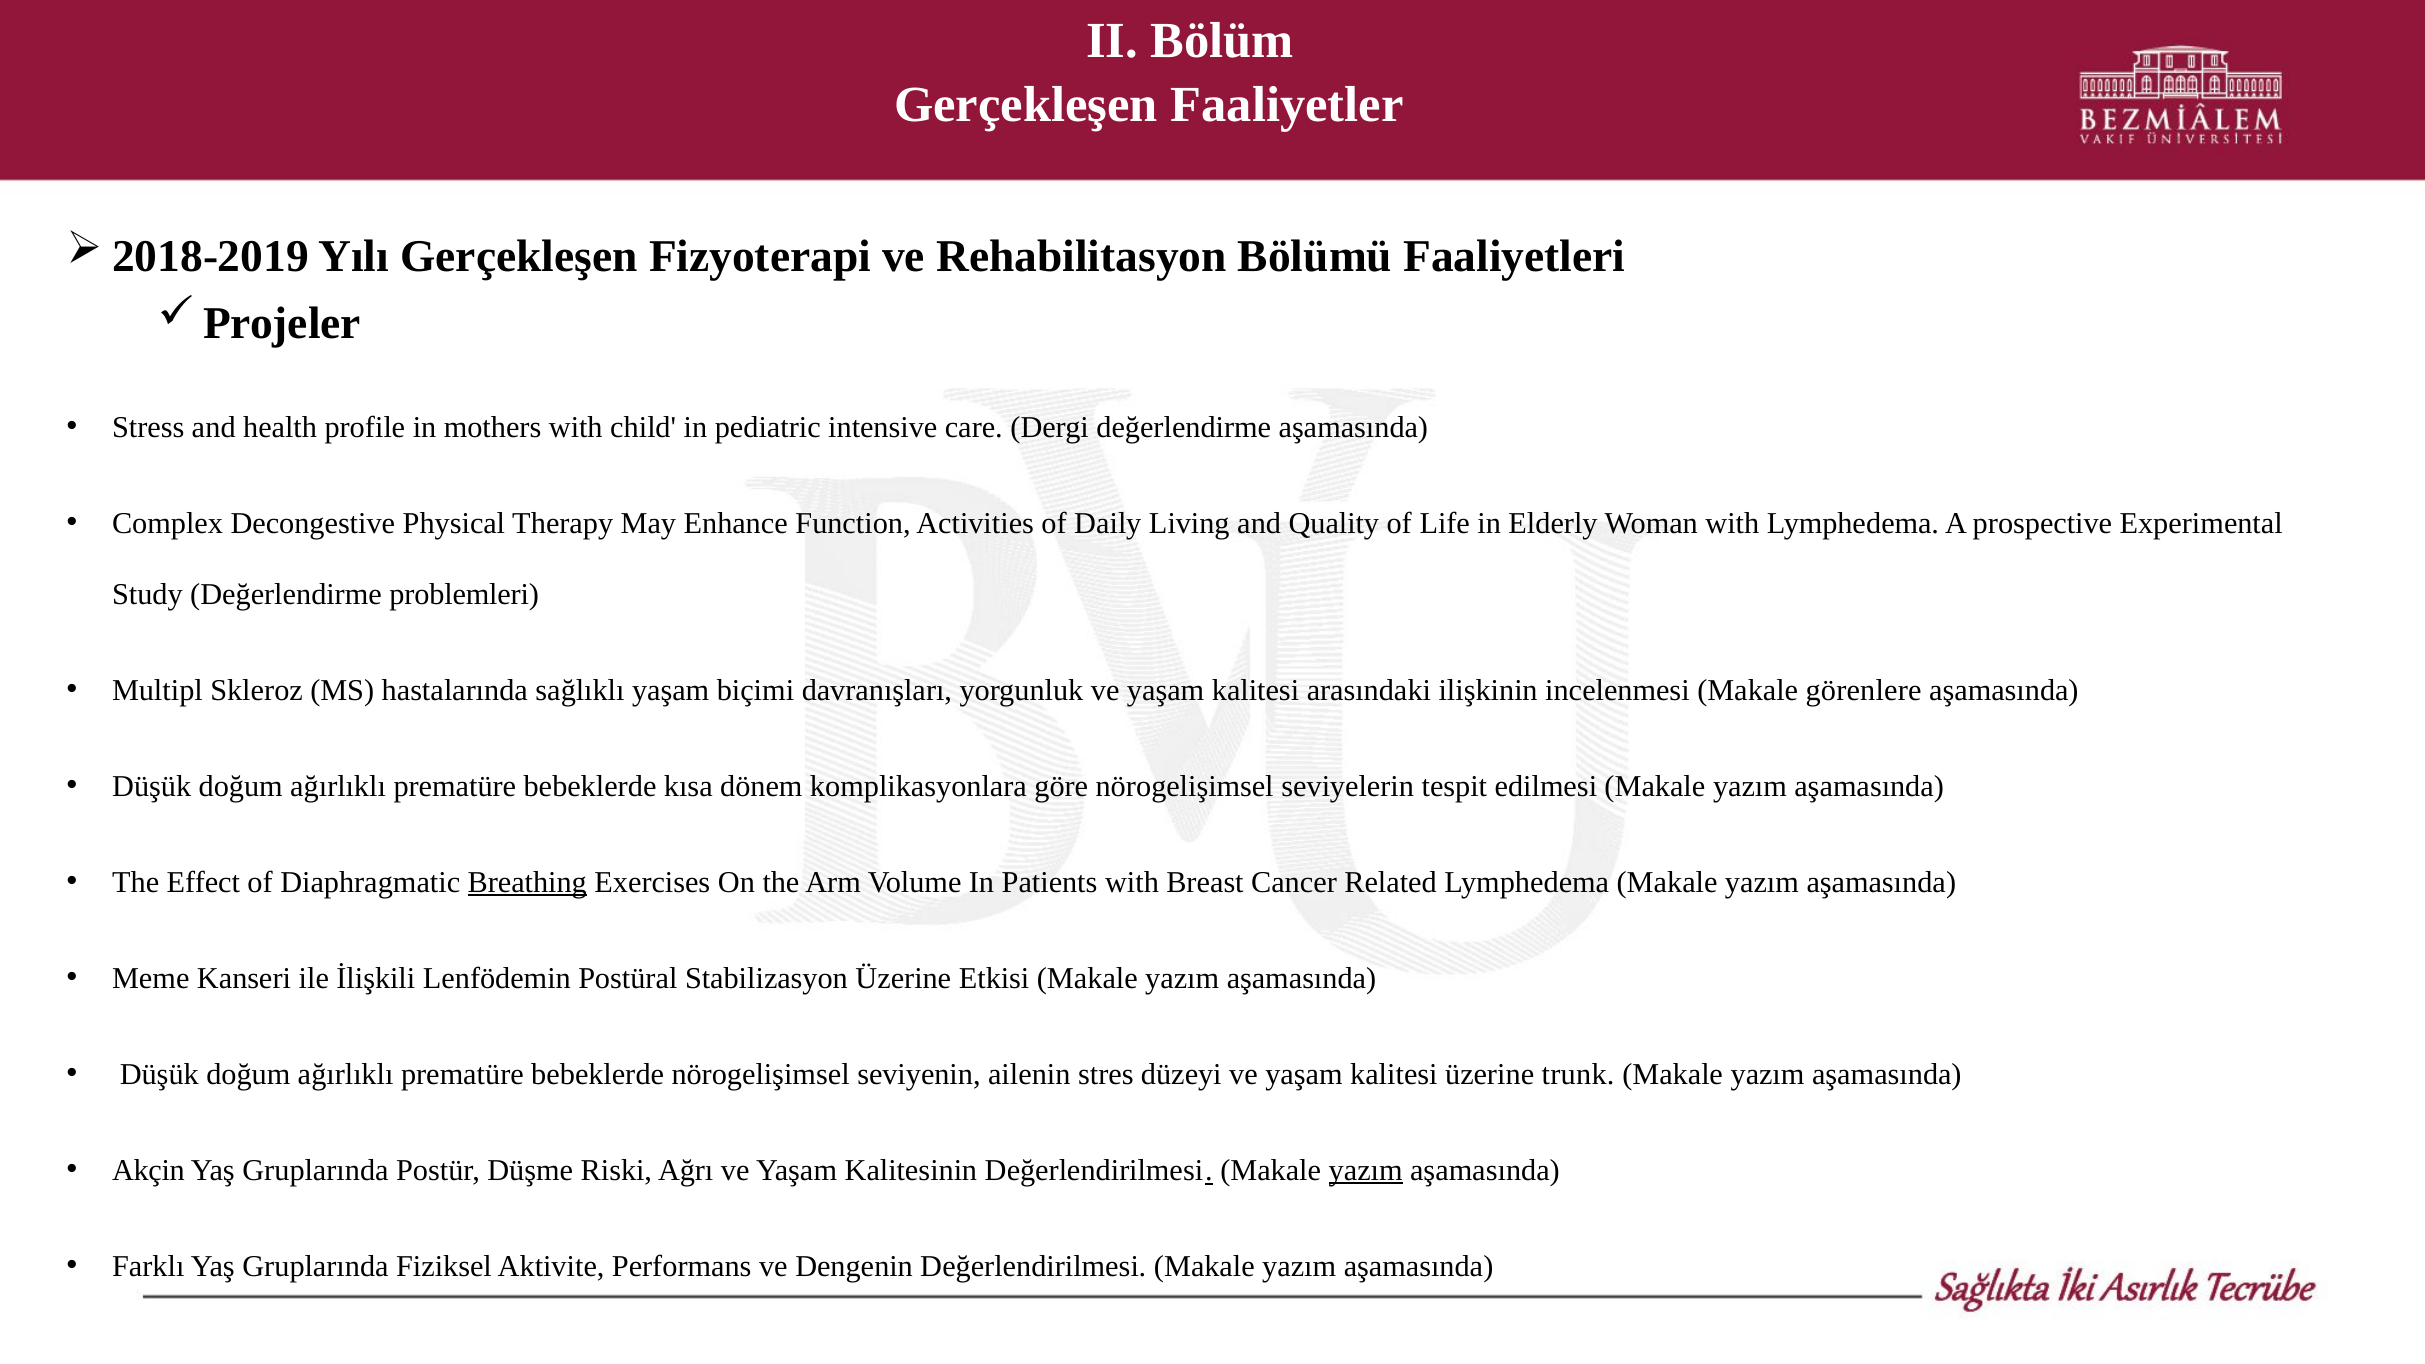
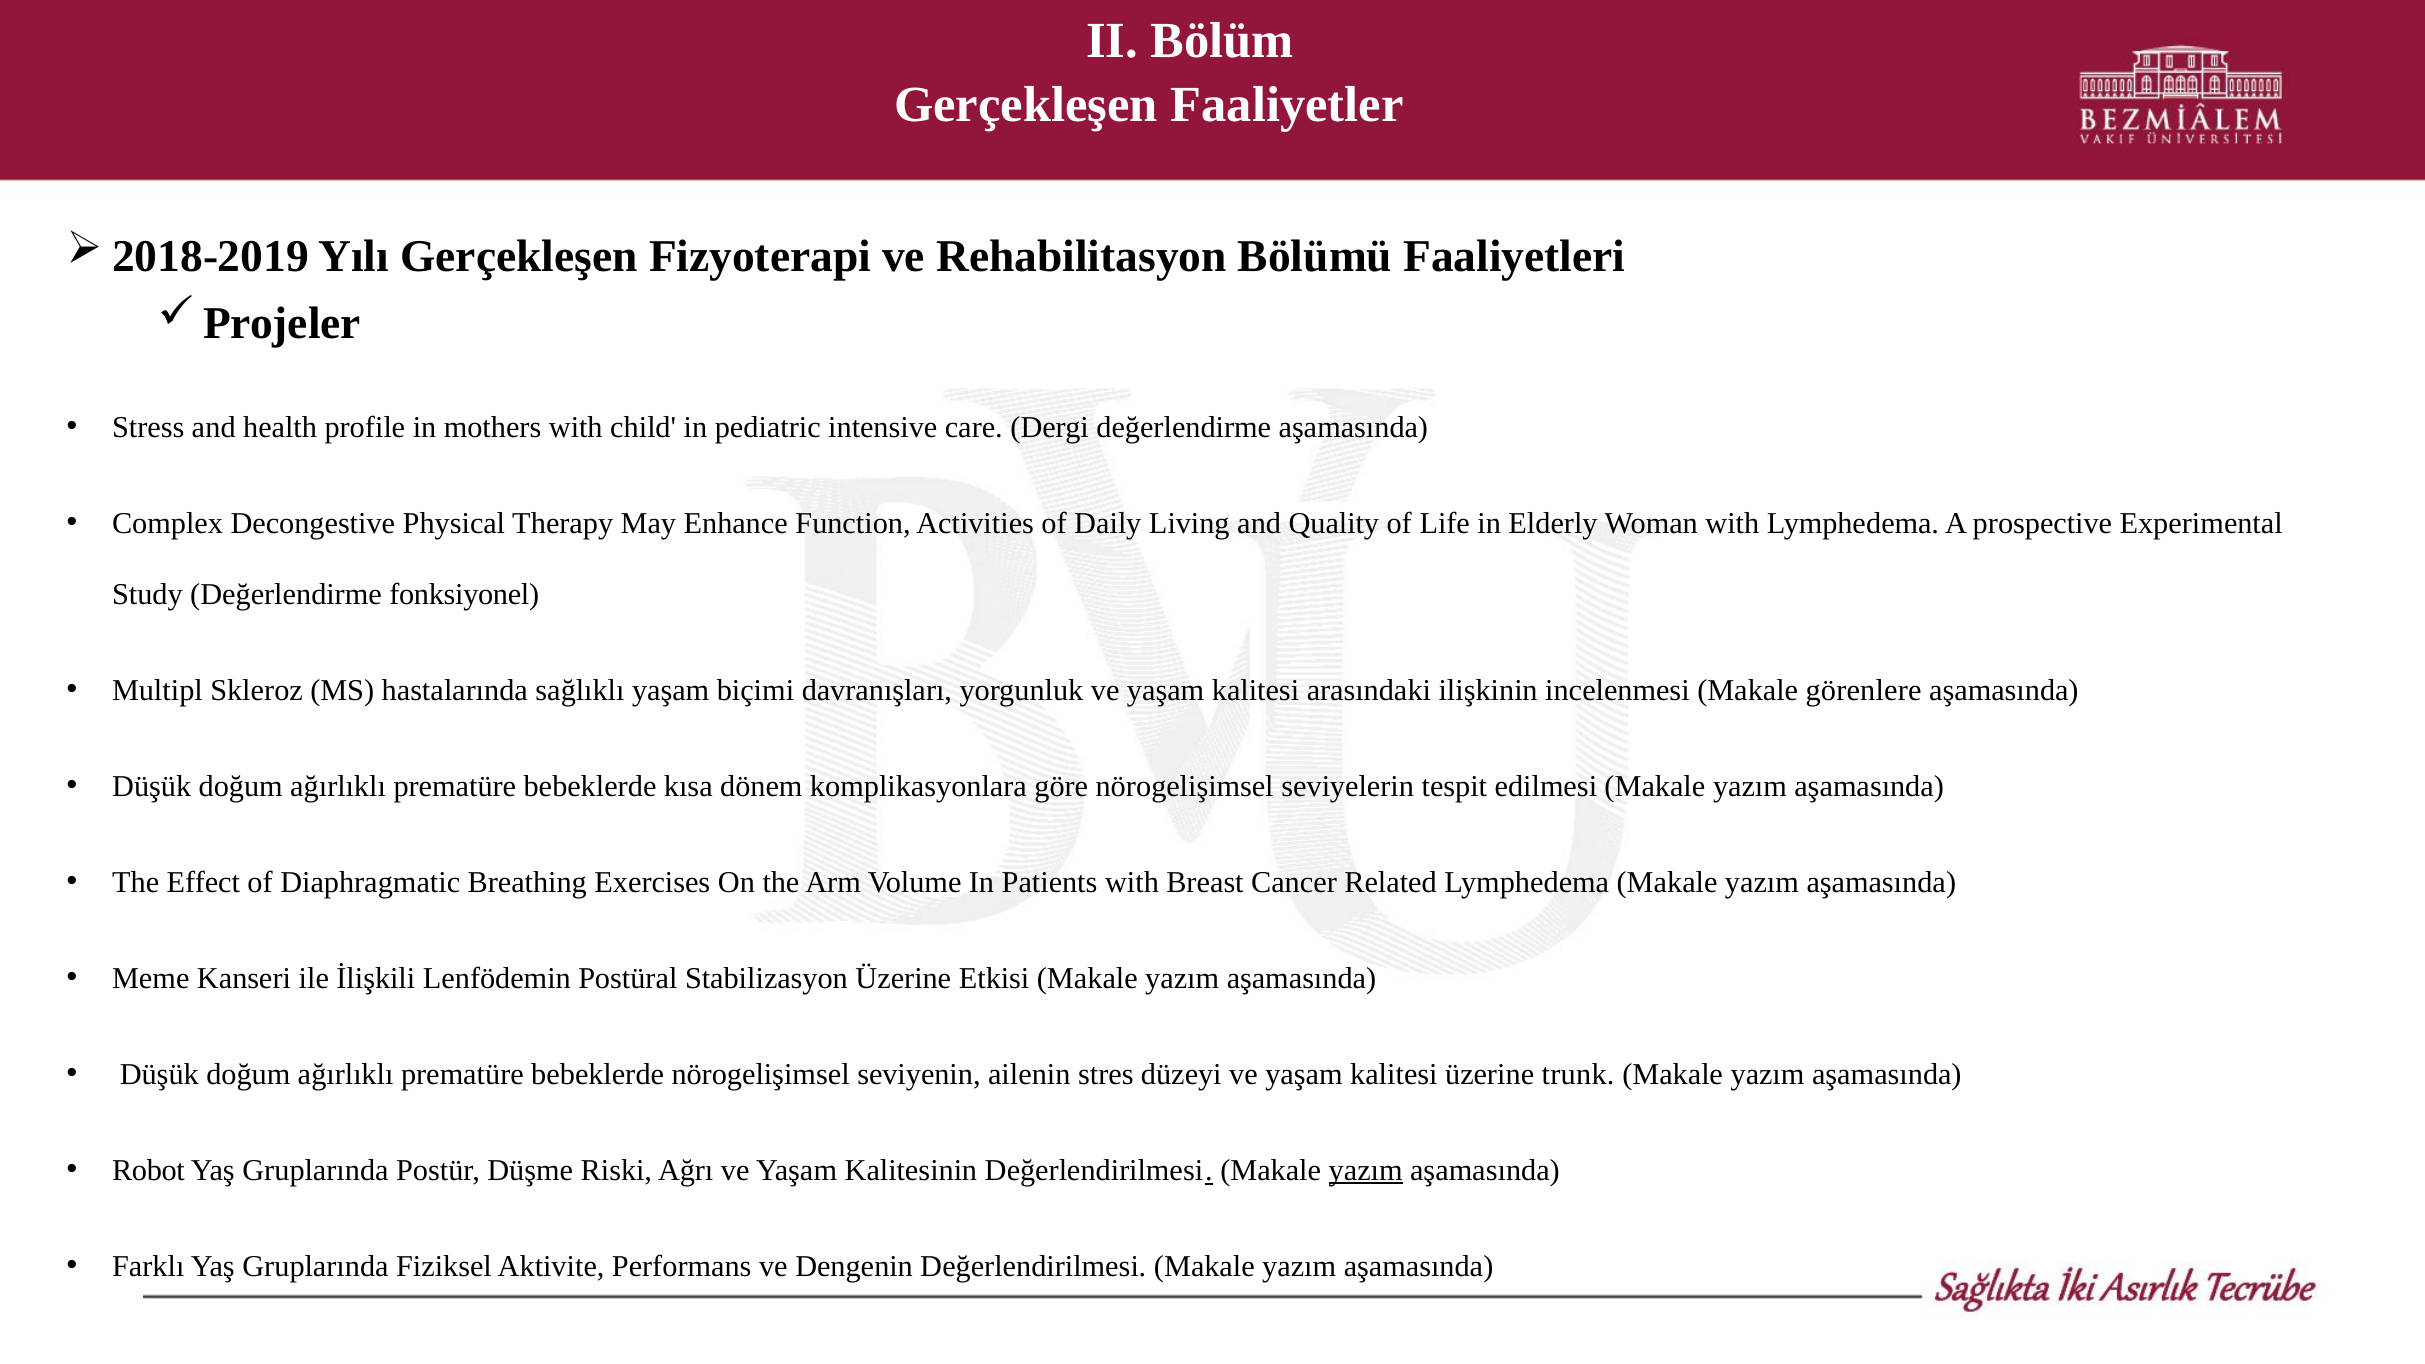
problemleri: problemleri -> fonksiyonel
Breathing underline: present -> none
Akçin: Akçin -> Robot
